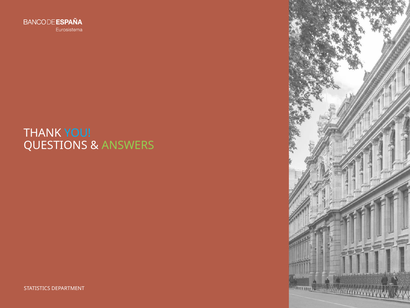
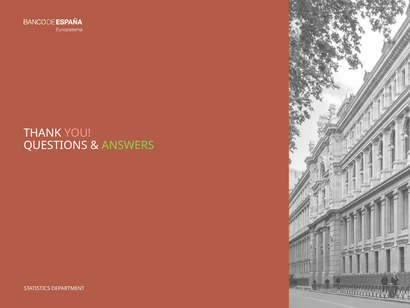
YOU colour: light blue -> pink
